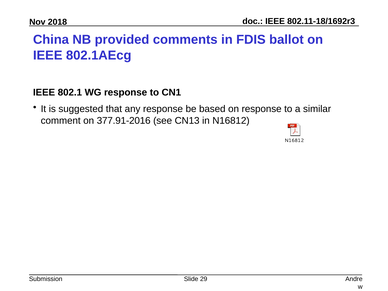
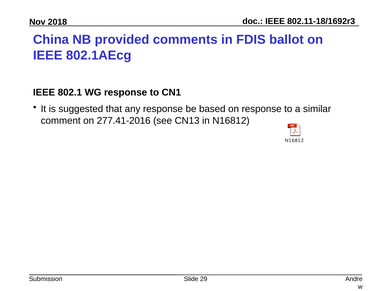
377.91-2016: 377.91-2016 -> 277.41-2016
